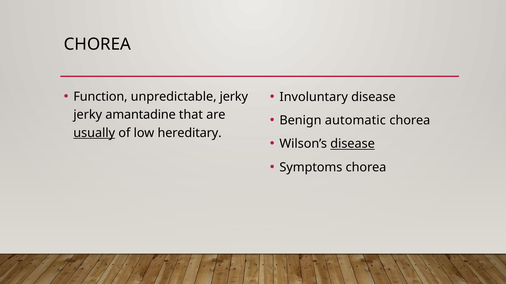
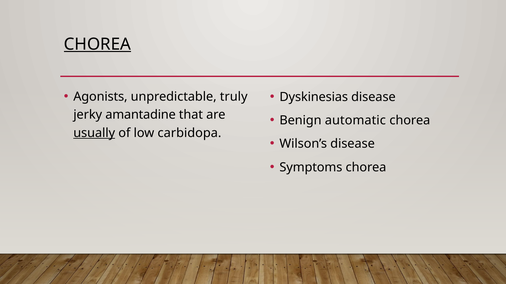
CHOREA at (97, 44) underline: none -> present
Function: Function -> Agonists
unpredictable jerky: jerky -> truly
Involuntary: Involuntary -> Dyskinesias
hereditary: hereditary -> carbidopa
disease at (353, 144) underline: present -> none
